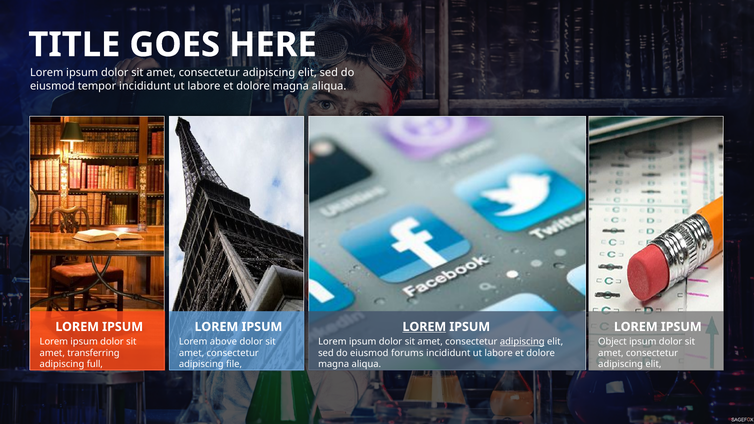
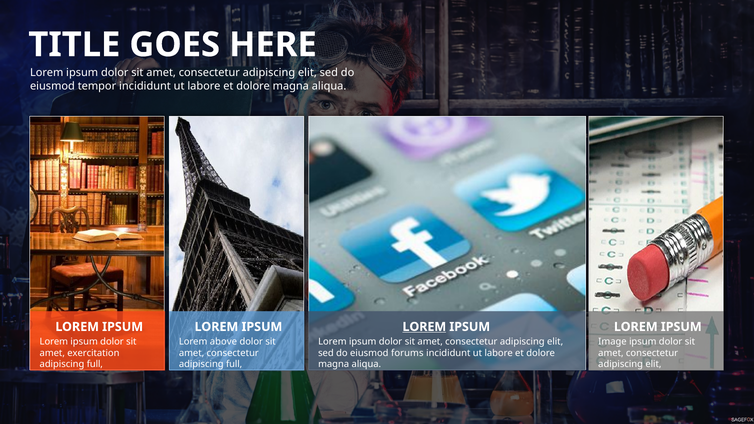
adipiscing at (522, 342) underline: present -> none
Object: Object -> Image
transferring: transferring -> exercitation
file at (234, 364): file -> full
